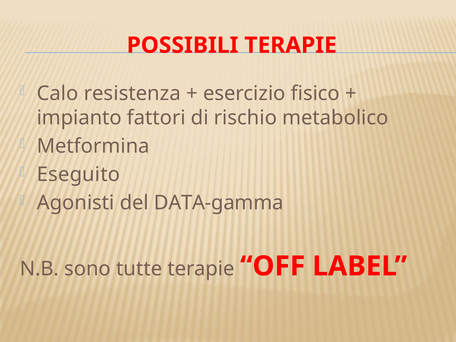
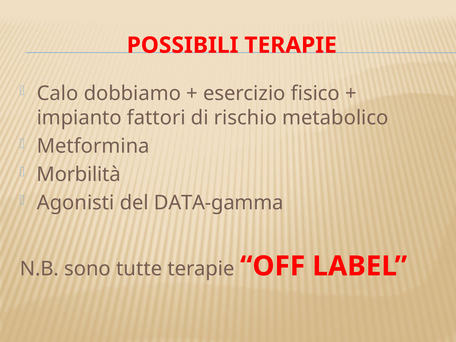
resistenza: resistenza -> dobbiamo
Eseguito: Eseguito -> Morbilità
